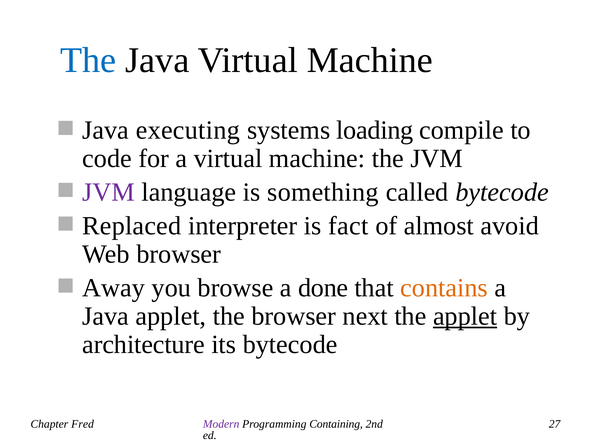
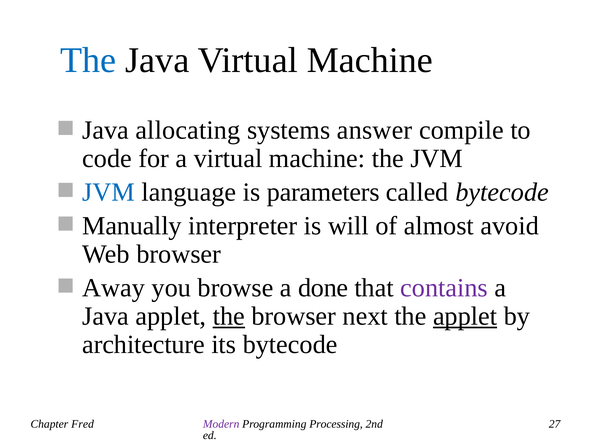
executing: executing -> allocating
loading: loading -> answer
JVM at (109, 192) colour: purple -> blue
something: something -> parameters
Replaced: Replaced -> Manually
fact: fact -> will
contains colour: orange -> purple
the at (229, 316) underline: none -> present
Containing: Containing -> Processing
